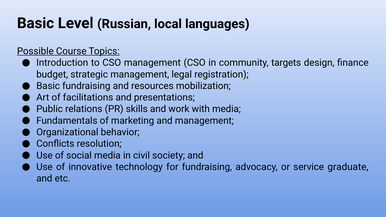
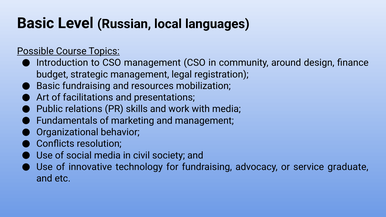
targets: targets -> around
